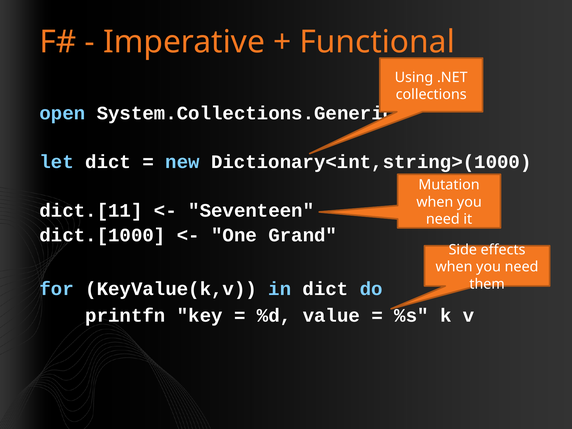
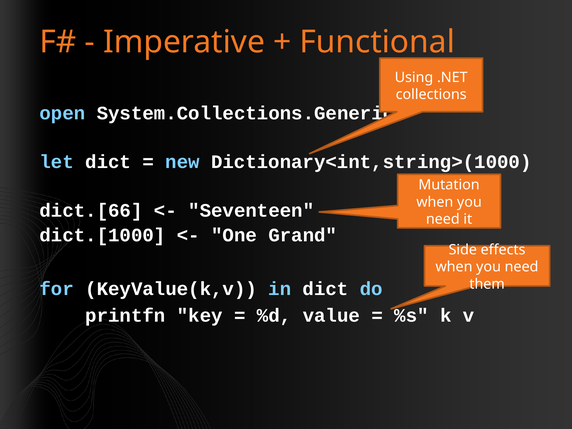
dict.[11: dict.[11 -> dict.[66
